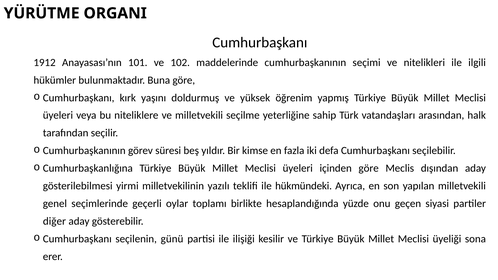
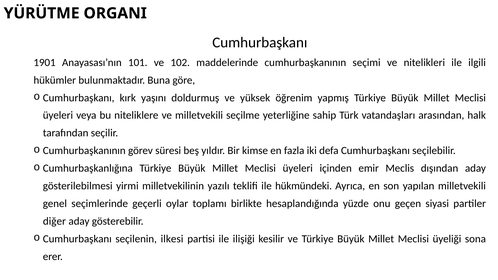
1912: 1912 -> 1901
içinden göre: göre -> emir
günü: günü -> ilkesi
